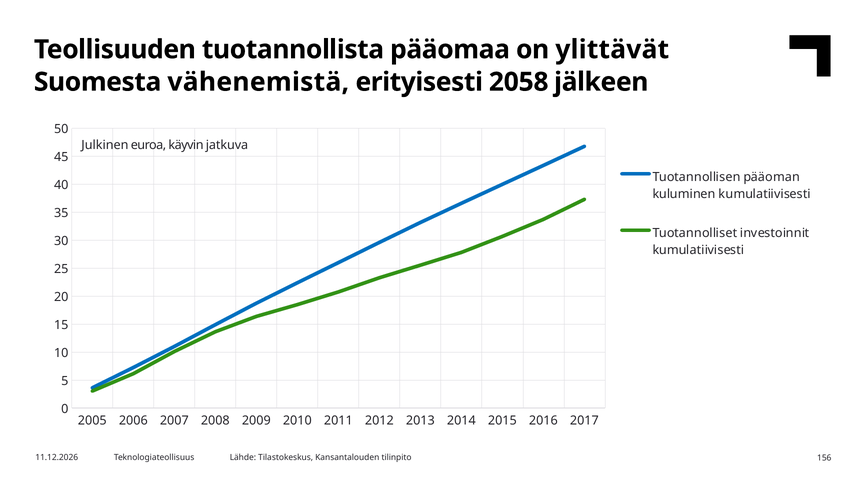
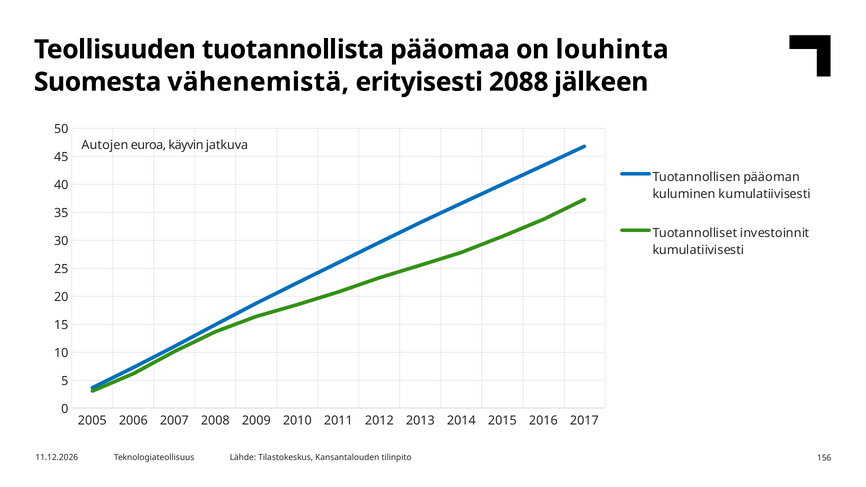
ylittävät: ylittävät -> louhinta
2058: 2058 -> 2088
Julkinen: Julkinen -> Autojen
